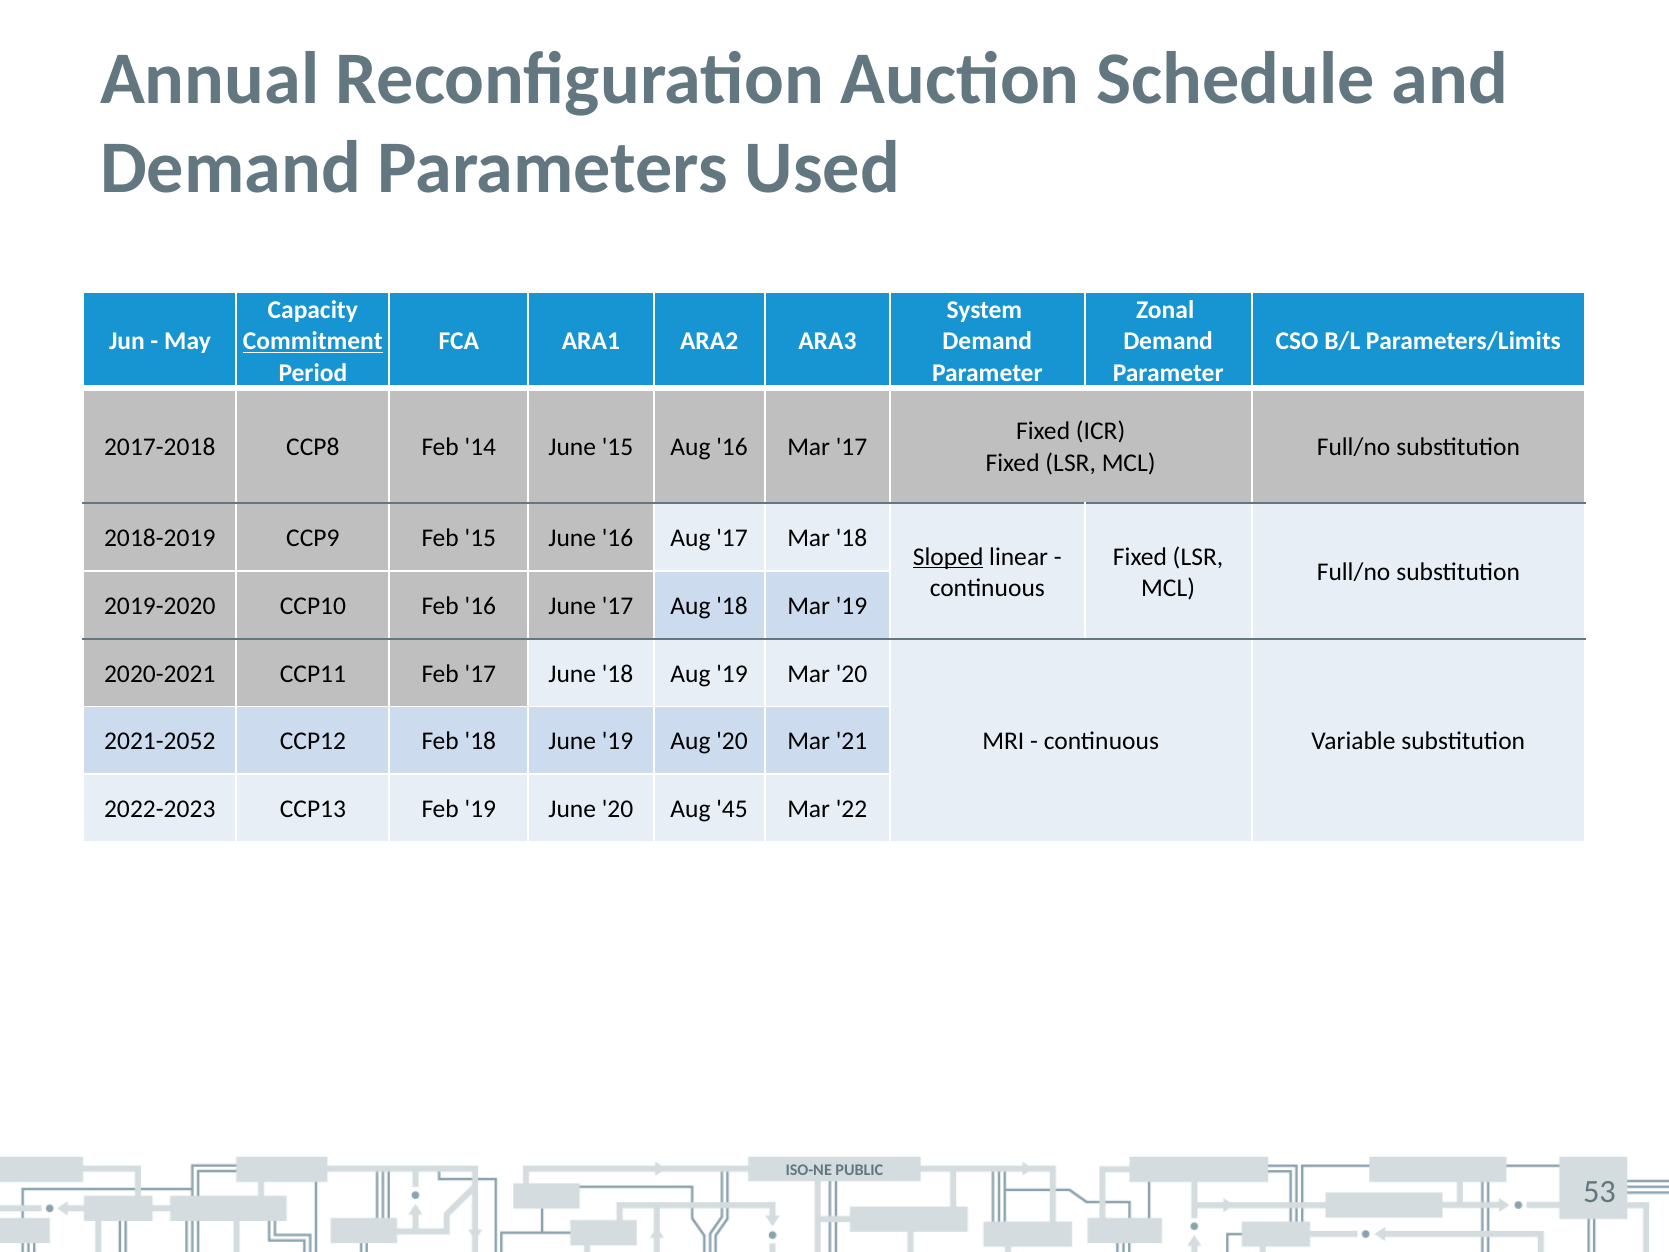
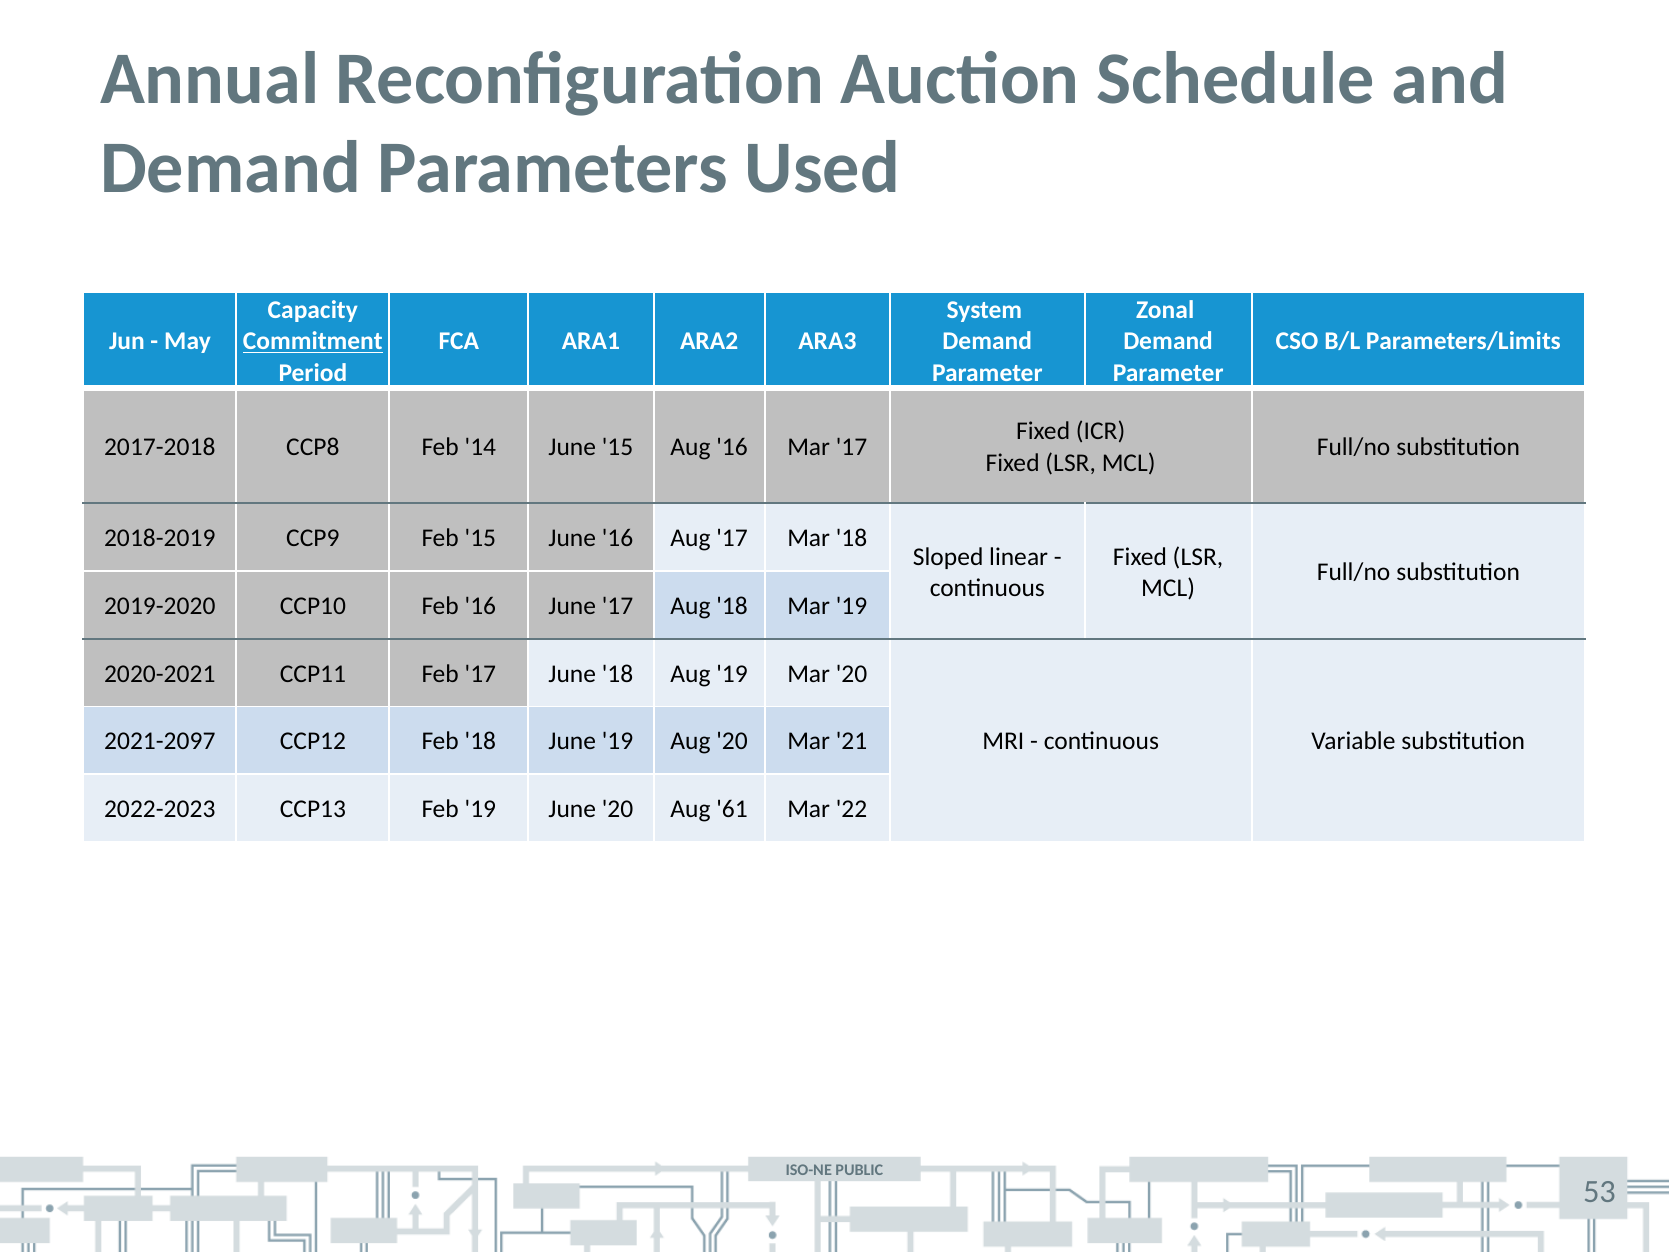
Sloped underline: present -> none
2021-2052: 2021-2052 -> 2021-2097
45: 45 -> 61
